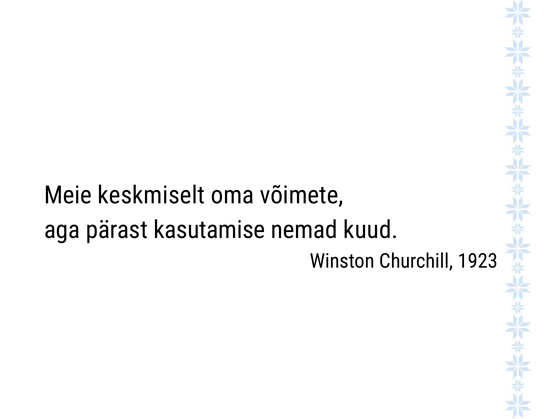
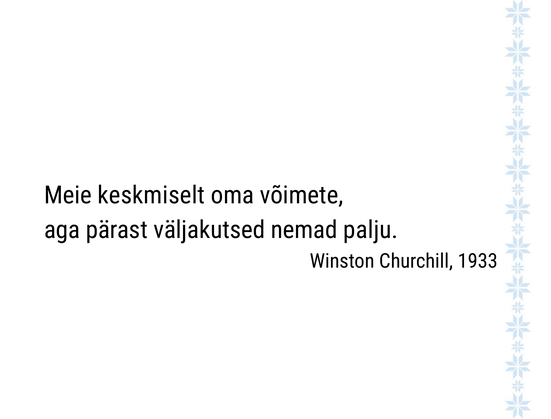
kasutamise: kasutamise -> väljakutsed
kuud: kuud -> palju
1923: 1923 -> 1933
